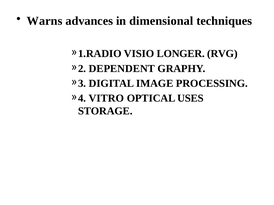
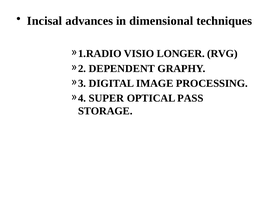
Warns: Warns -> Incisal
VITRO: VITRO -> SUPER
USES: USES -> PASS
